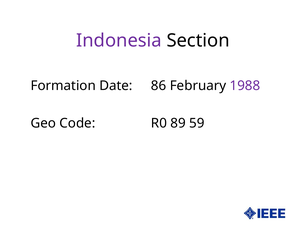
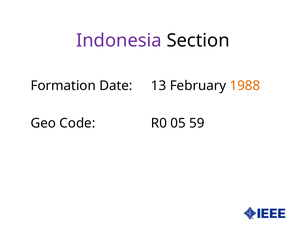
86: 86 -> 13
1988 colour: purple -> orange
89: 89 -> 05
